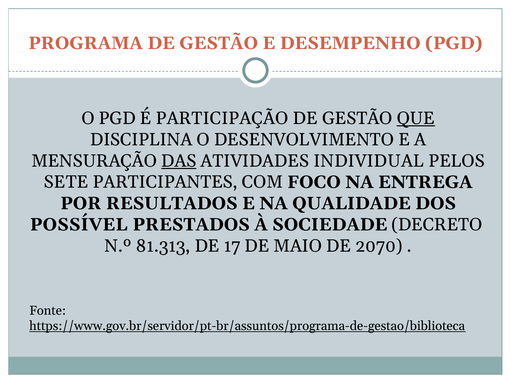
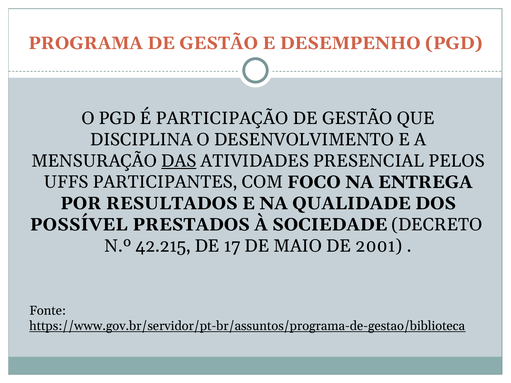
QUE underline: present -> none
INDIVIDUAL: INDIVIDUAL -> PRESENCIAL
SETE: SETE -> UFFS
81.313: 81.313 -> 42.215
2070: 2070 -> 2001
